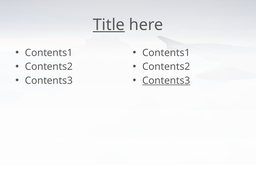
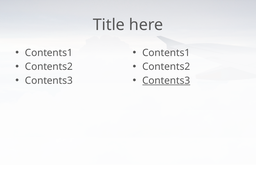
Title underline: present -> none
